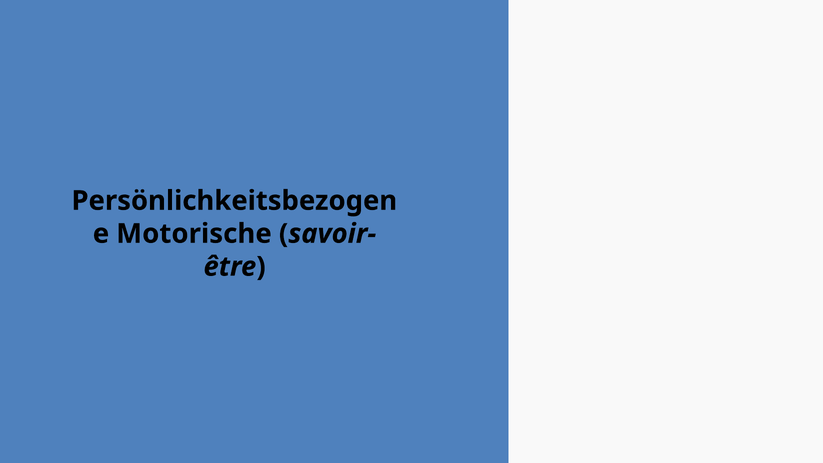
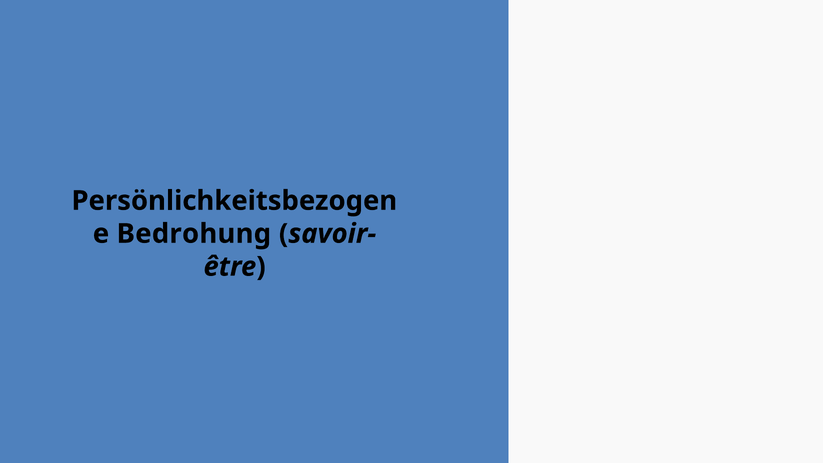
Motorische: Motorische -> Bedrohung
